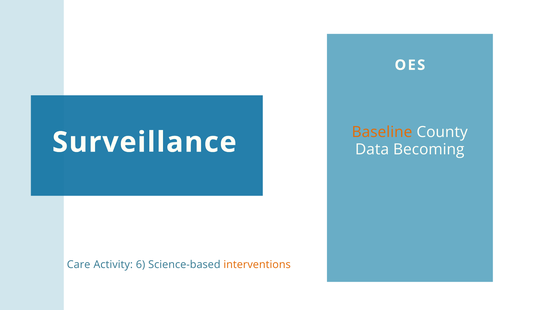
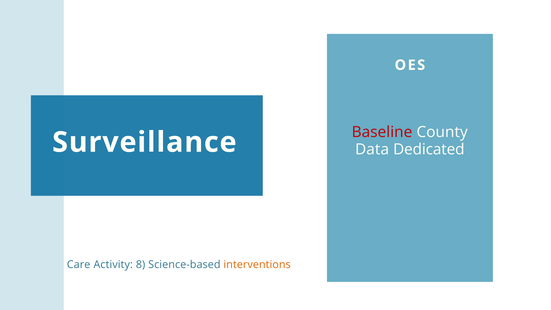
Baseline colour: orange -> red
Becoming: Becoming -> Dedicated
6: 6 -> 8
